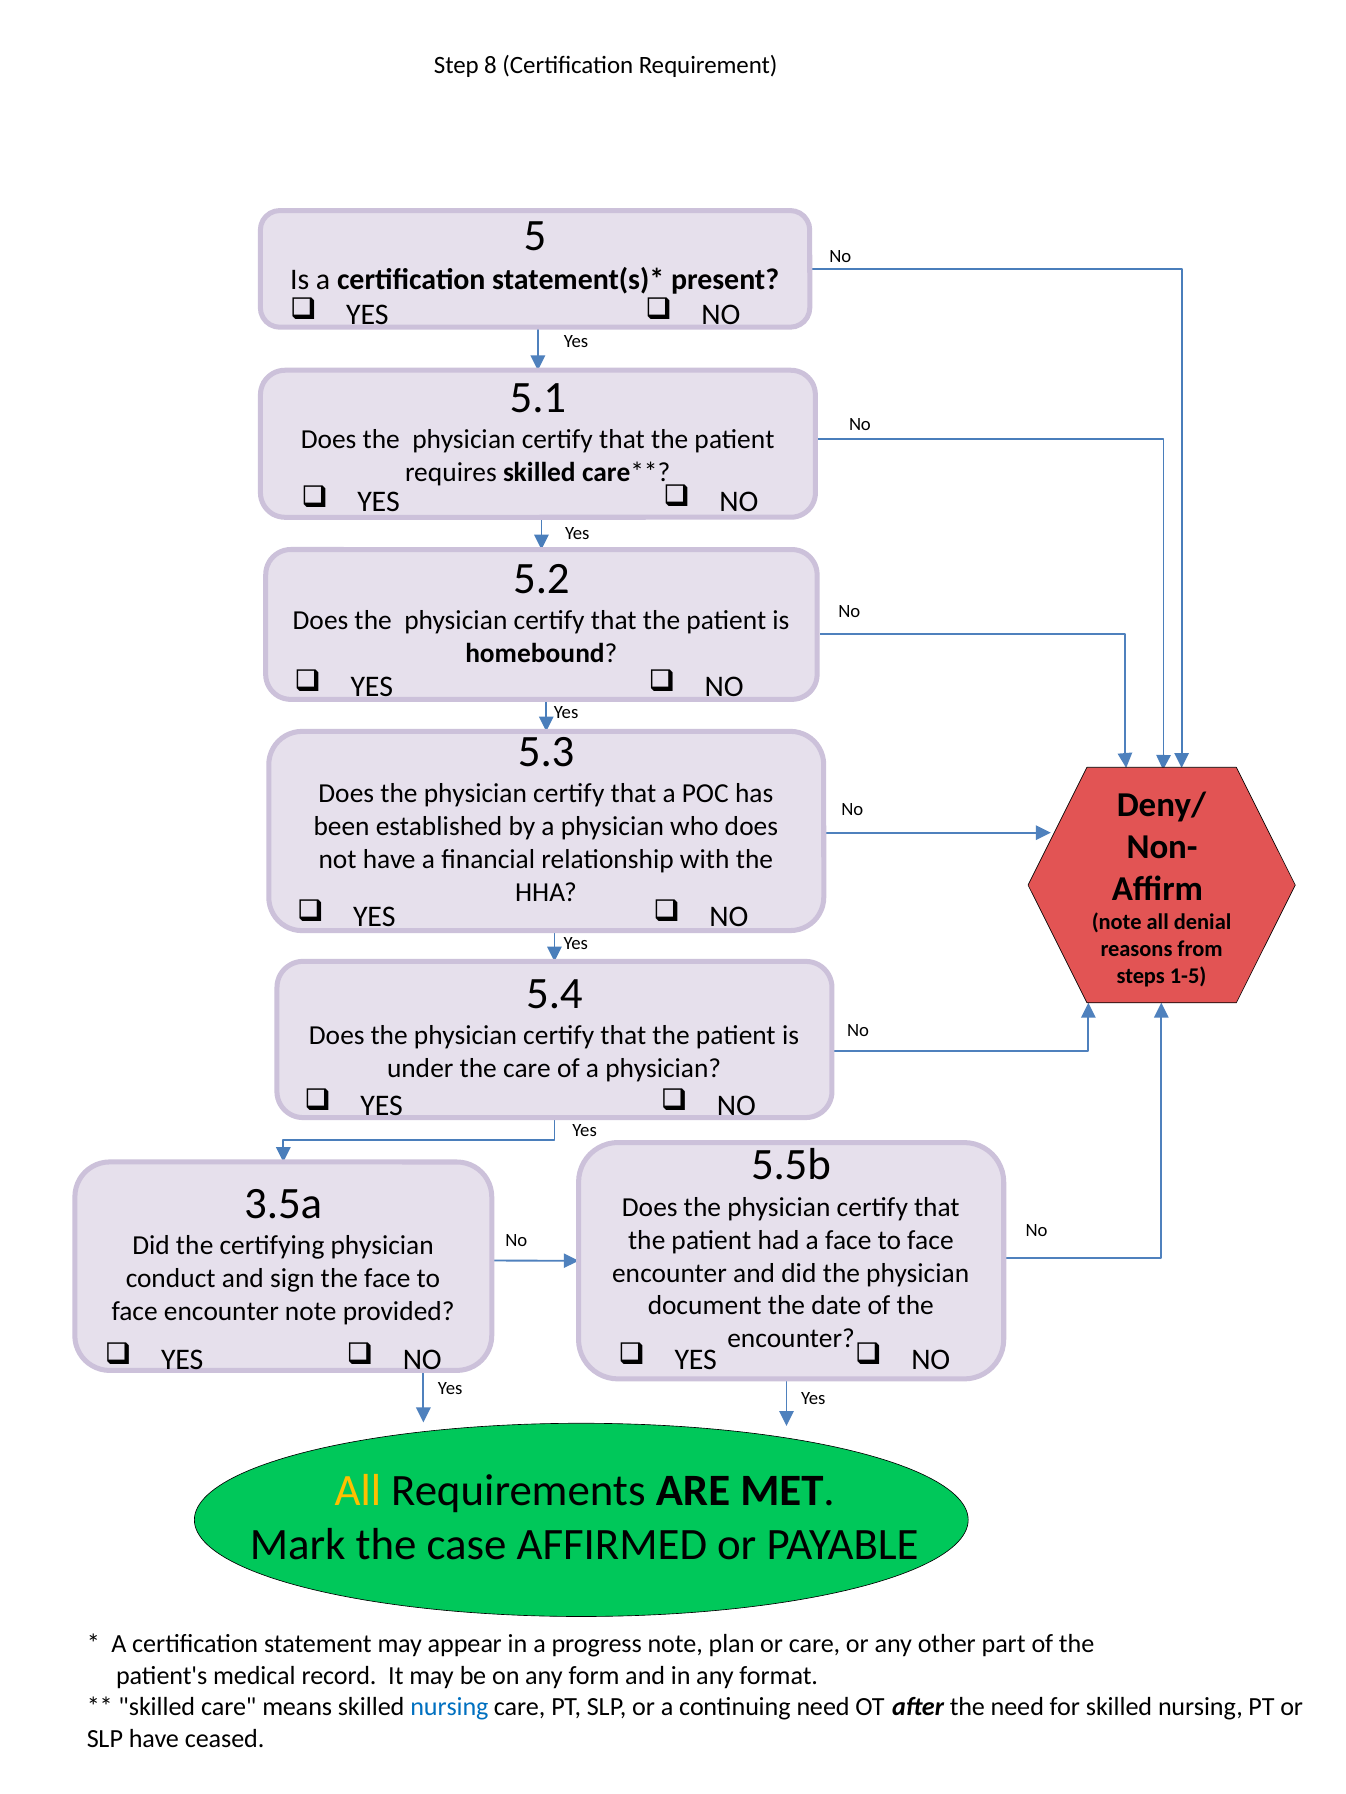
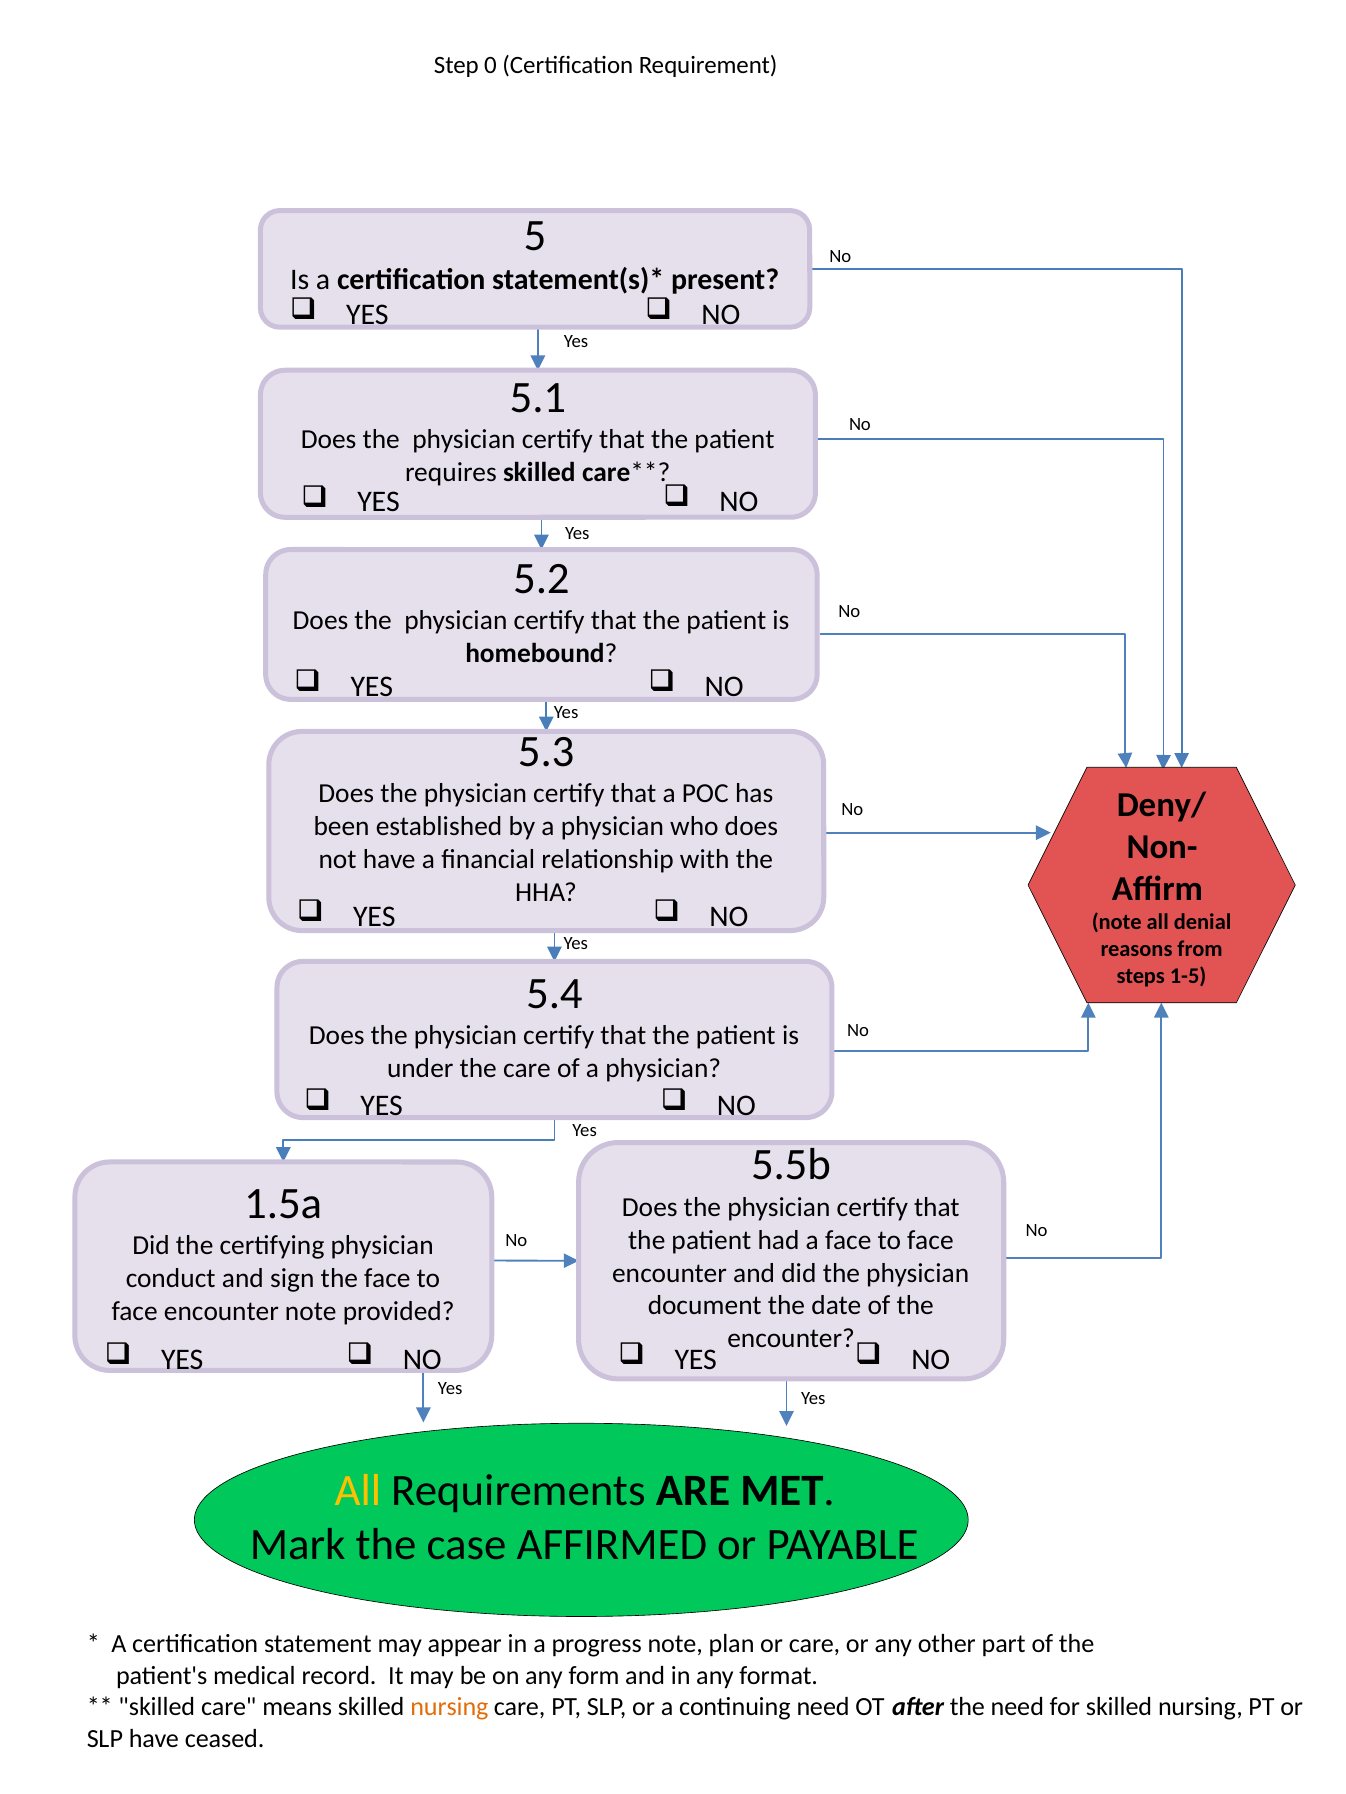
8: 8 -> 0
3.5a: 3.5a -> 1.5a
nursing at (449, 1708) colour: blue -> orange
